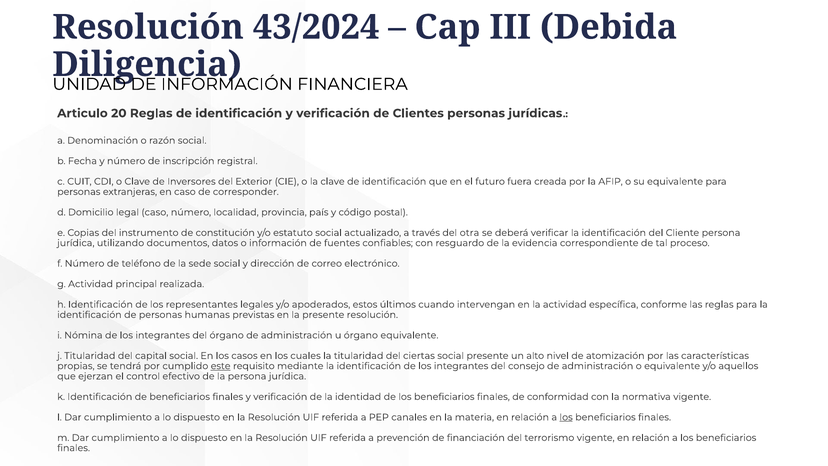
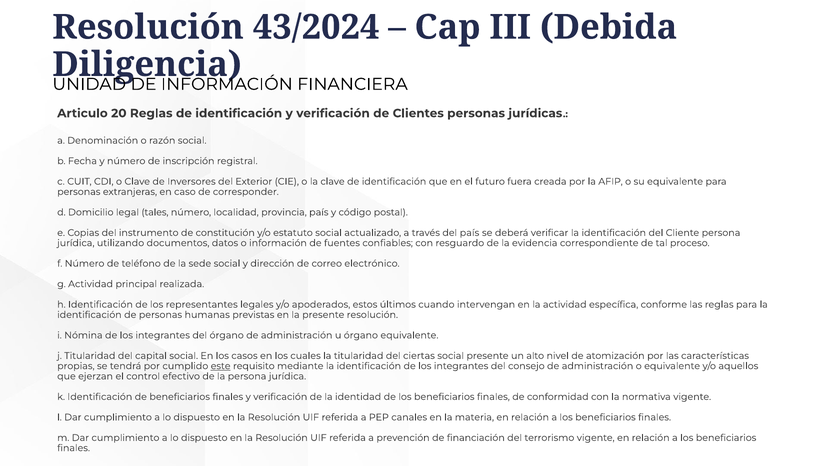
legal caso: caso -> tales
del otra: otra -> país
los at (566, 417) underline: present -> none
